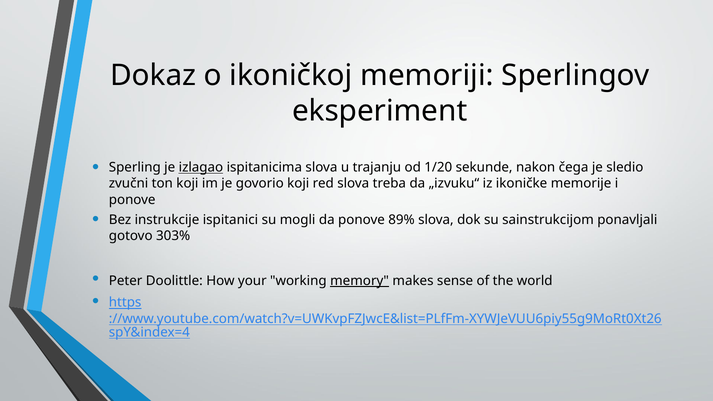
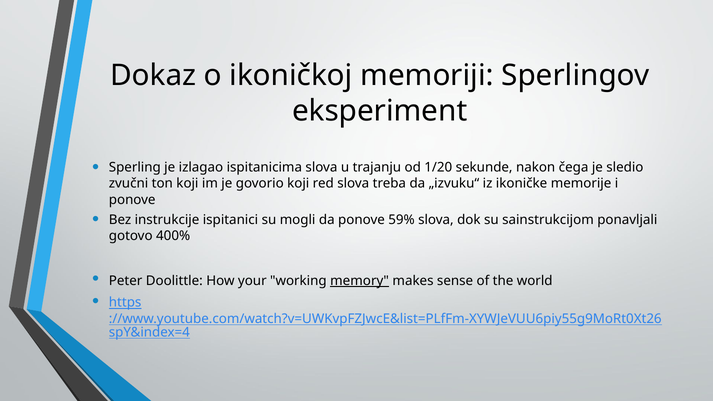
izlagao underline: present -> none
89%: 89% -> 59%
303%: 303% -> 400%
